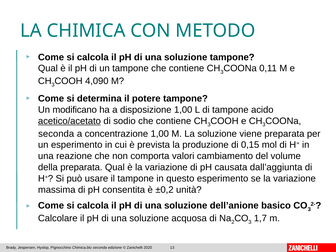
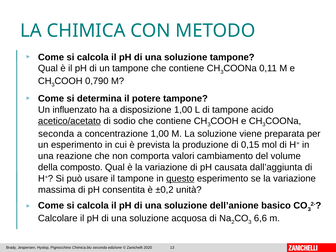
4,090: 4,090 -> 0,790
modificano: modificano -> influenzato
della preparata: preparata -> composto
questo underline: none -> present
1,7: 1,7 -> 6,6
